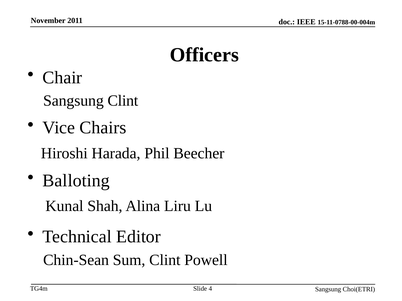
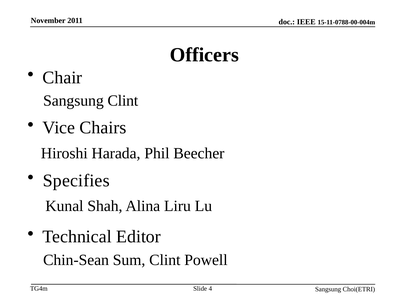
Balloting: Balloting -> Specifies
